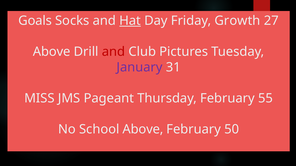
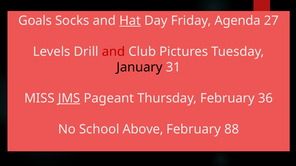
Growth: Growth -> Agenda
Above at (52, 52): Above -> Levels
January colour: purple -> black
JMS underline: none -> present
55: 55 -> 36
50: 50 -> 88
